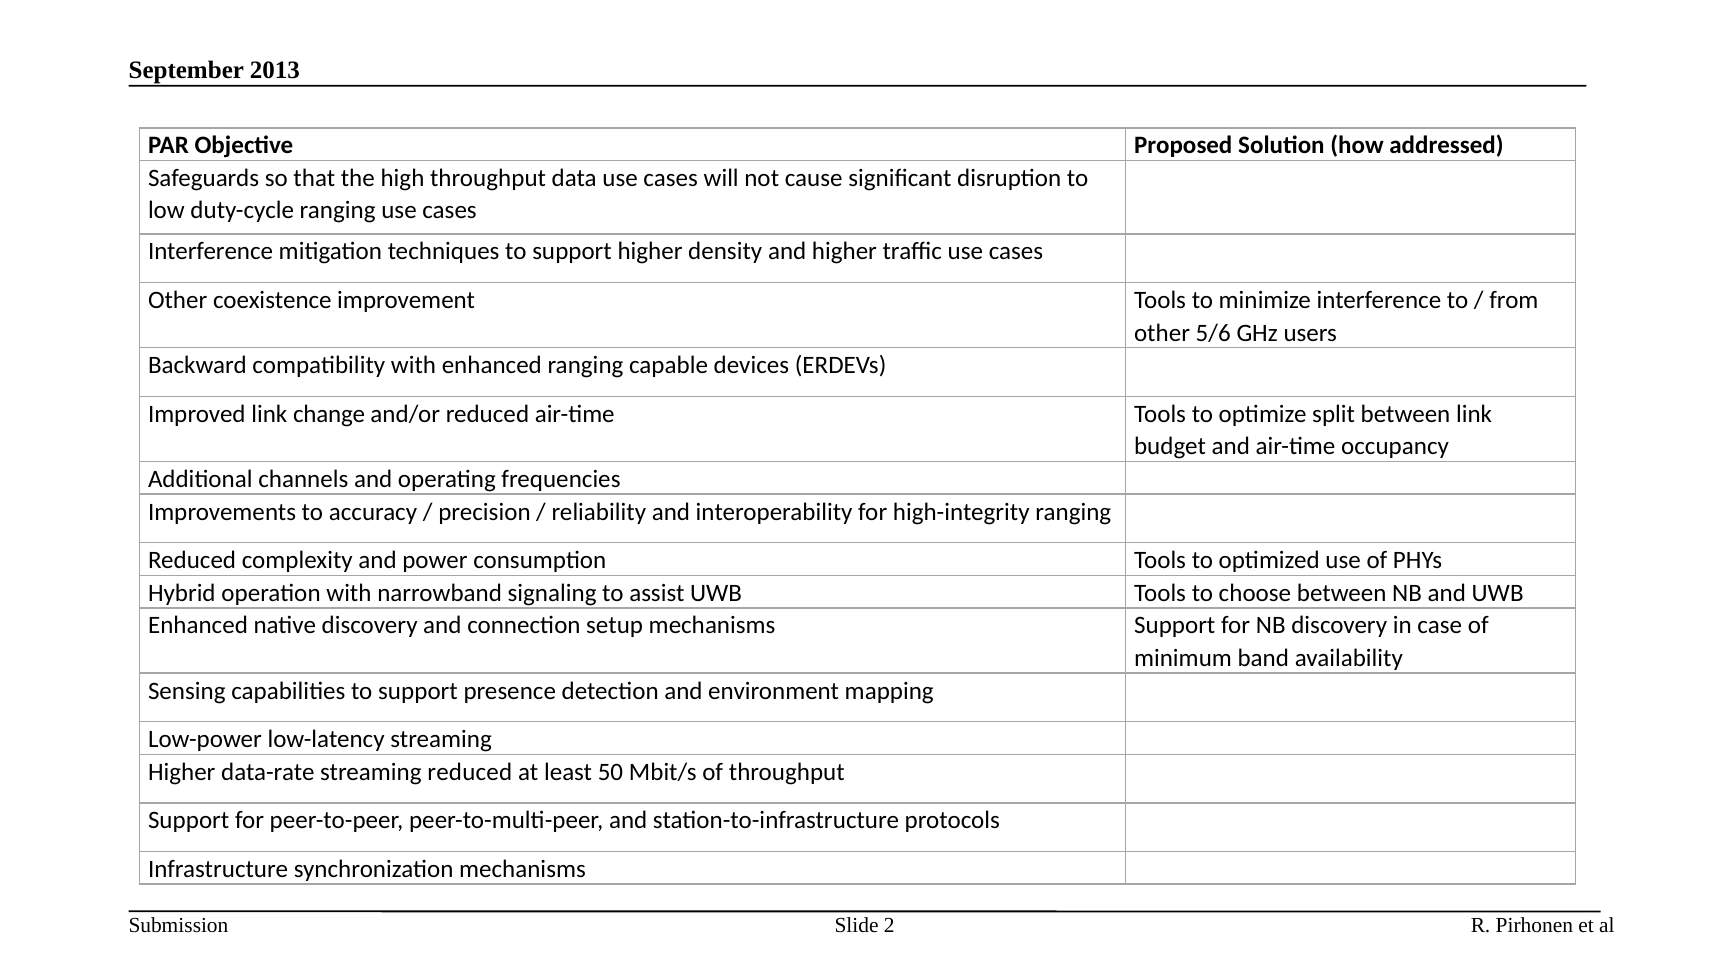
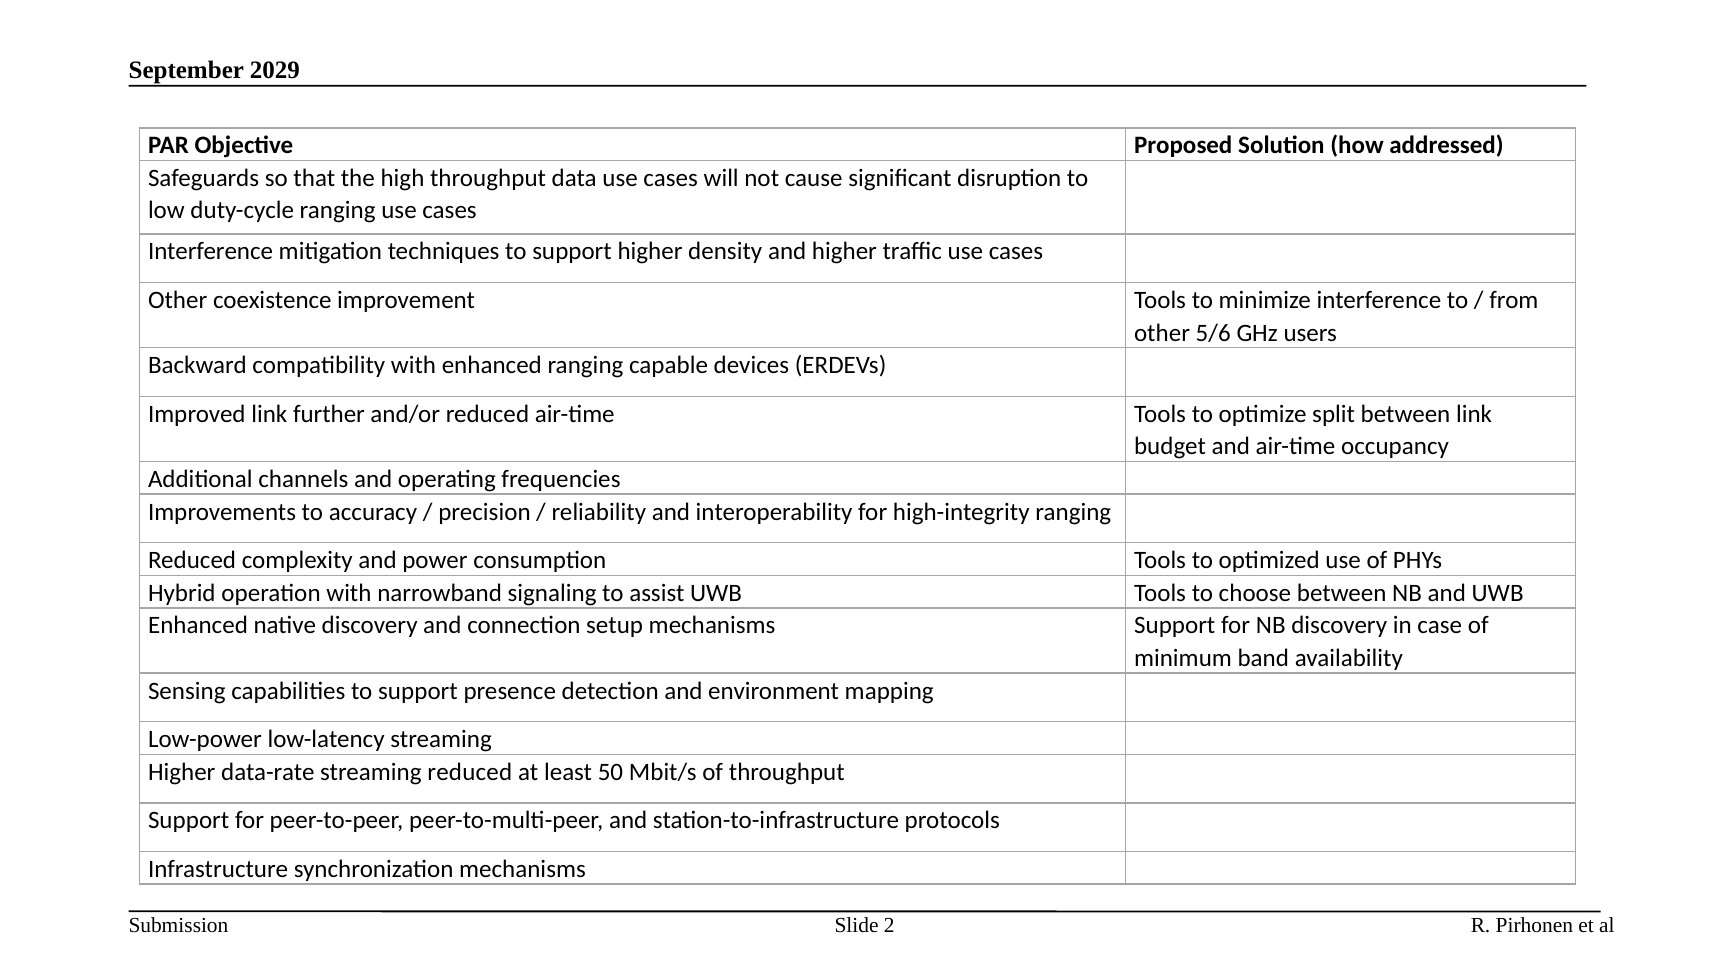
2013: 2013 -> 2029
change: change -> further
